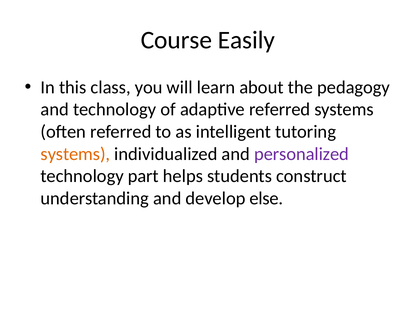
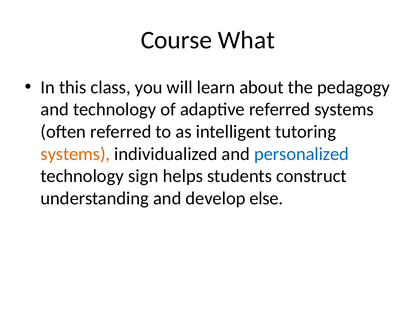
Easily: Easily -> What
personalized colour: purple -> blue
part: part -> sign
